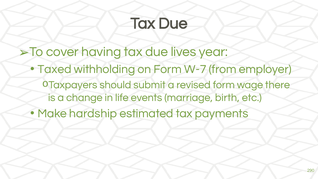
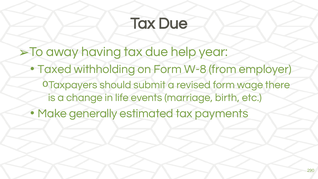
cover: cover -> away
lives: lives -> help
W-7: W-7 -> W-8
hardship: hardship -> generally
